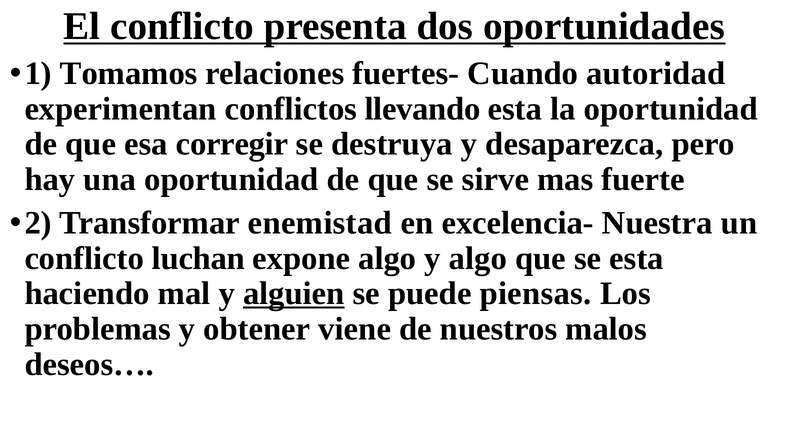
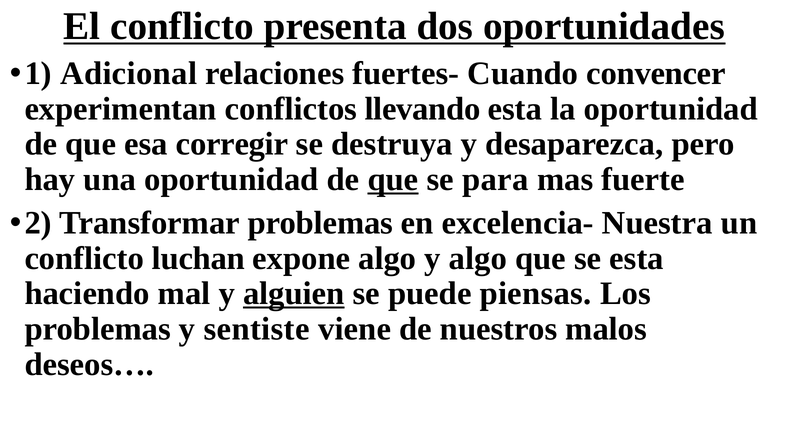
Tomamos: Tomamos -> Adicional
autoridad: autoridad -> convencer
que at (393, 179) underline: none -> present
sirve: sirve -> para
Transformar enemistad: enemistad -> problemas
obtener: obtener -> sentiste
